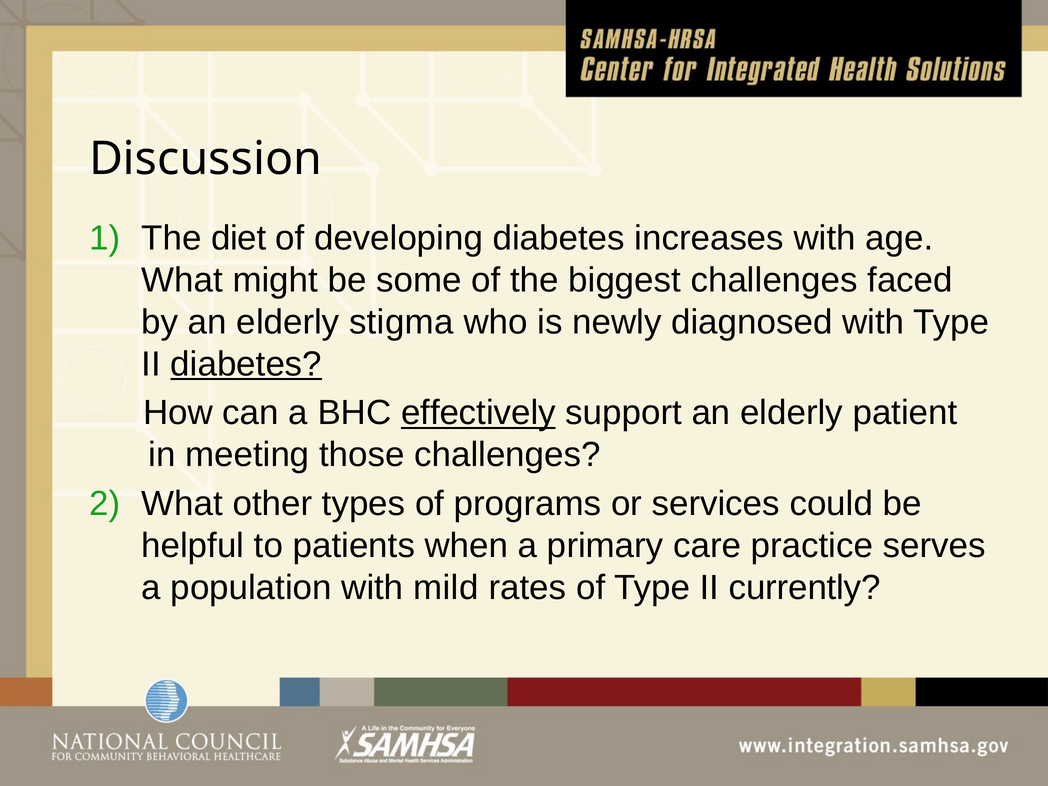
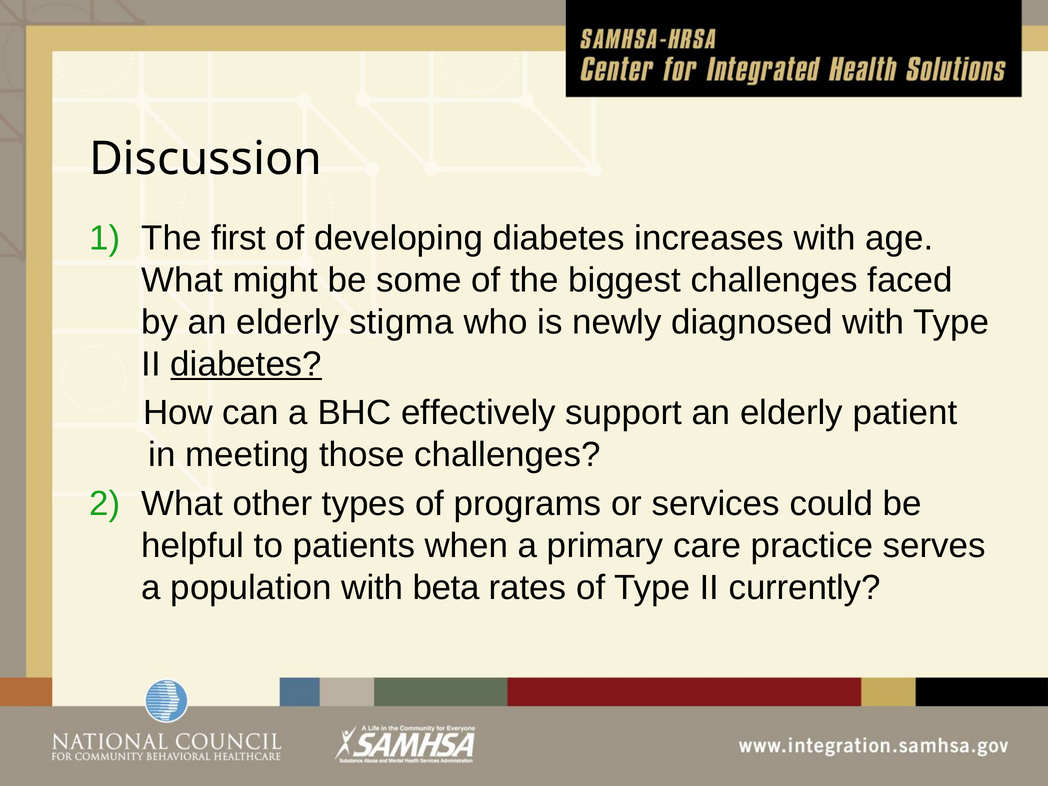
diet: diet -> first
effectively underline: present -> none
mild: mild -> beta
